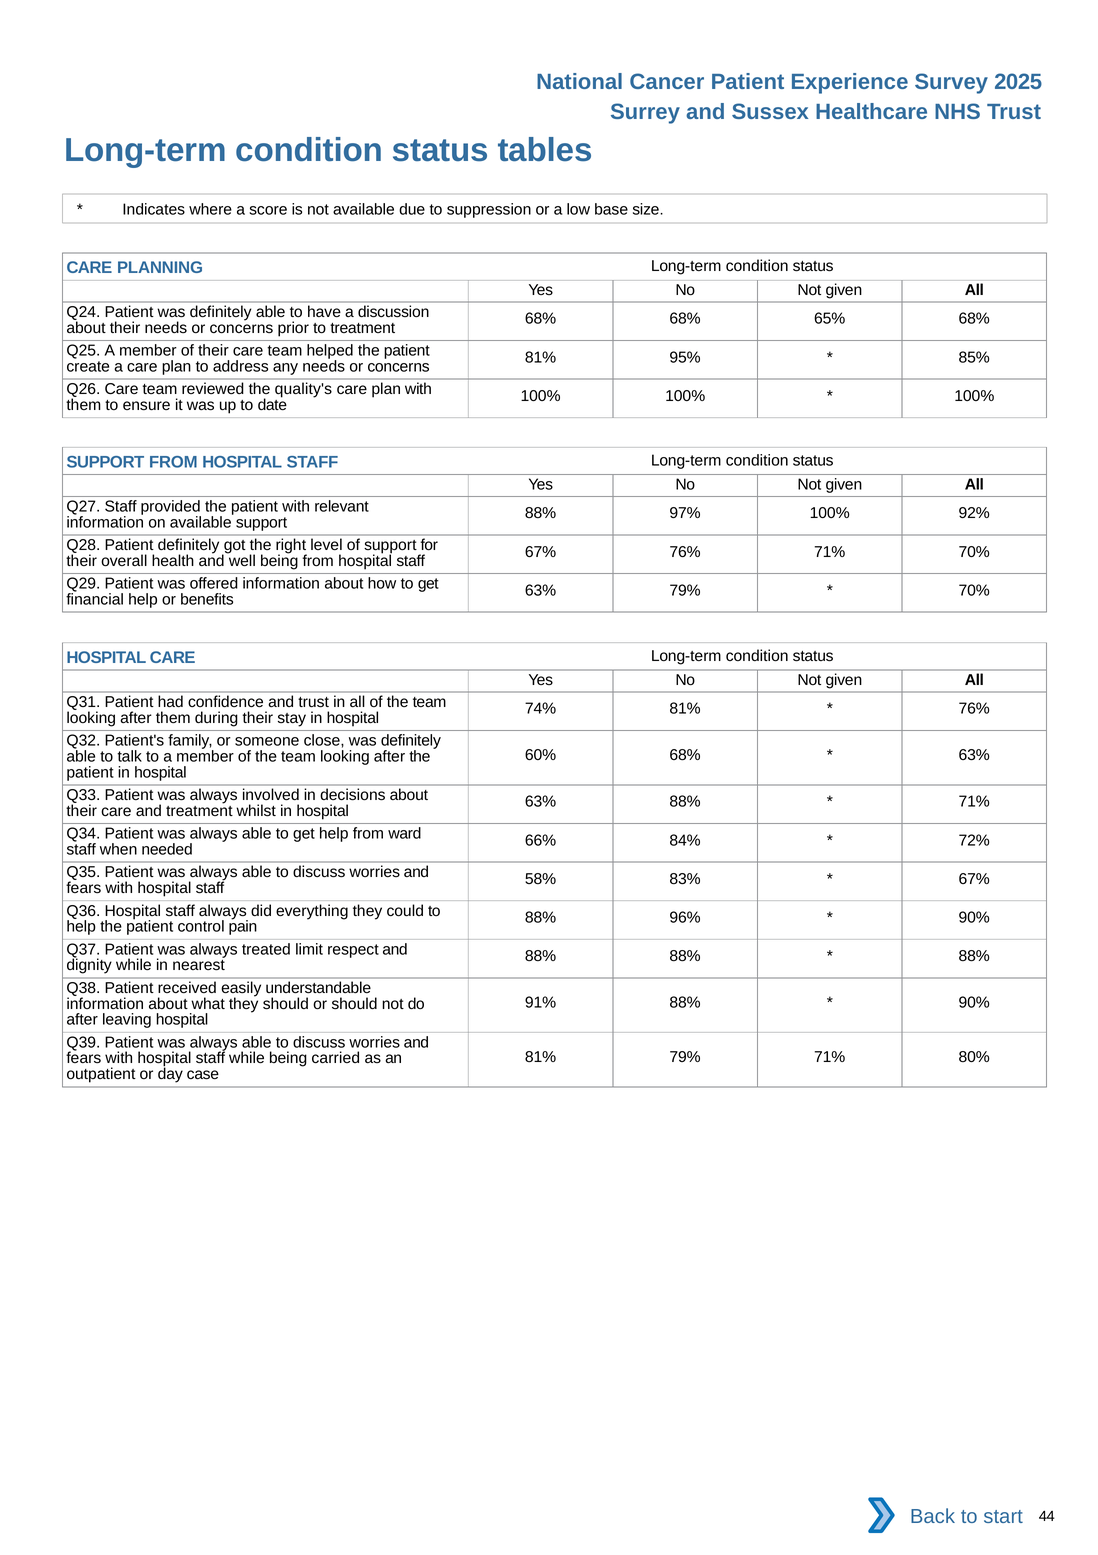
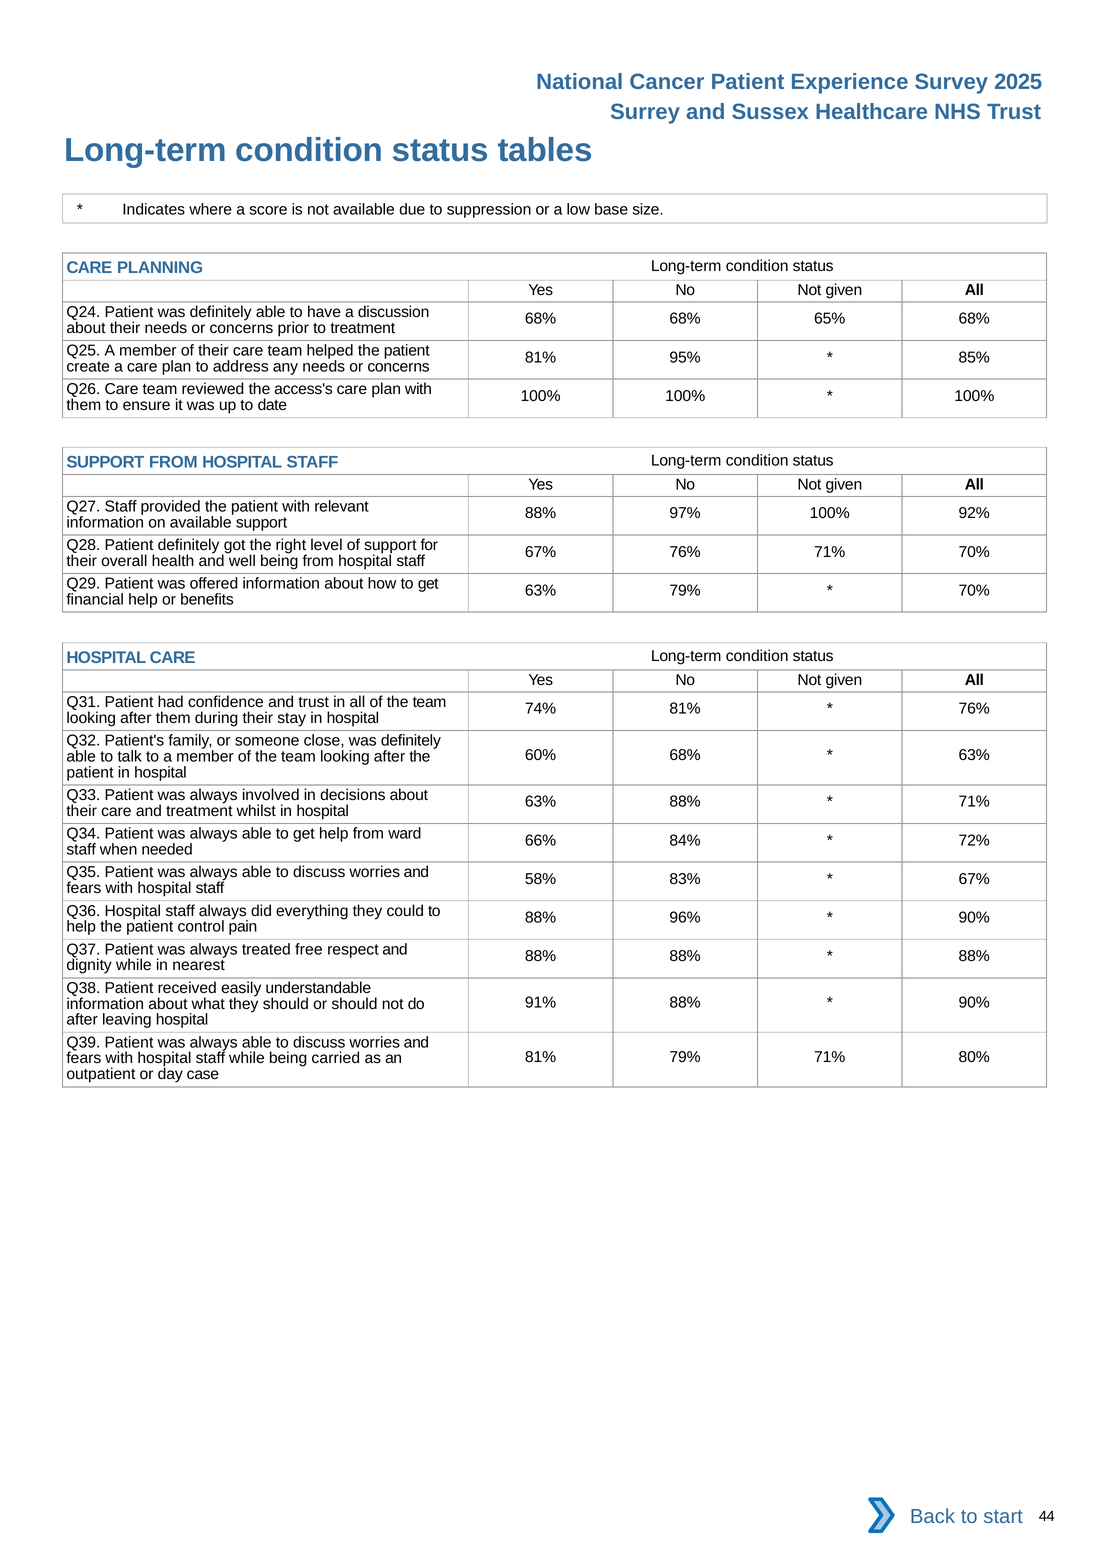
quality's: quality's -> access's
limit: limit -> free
